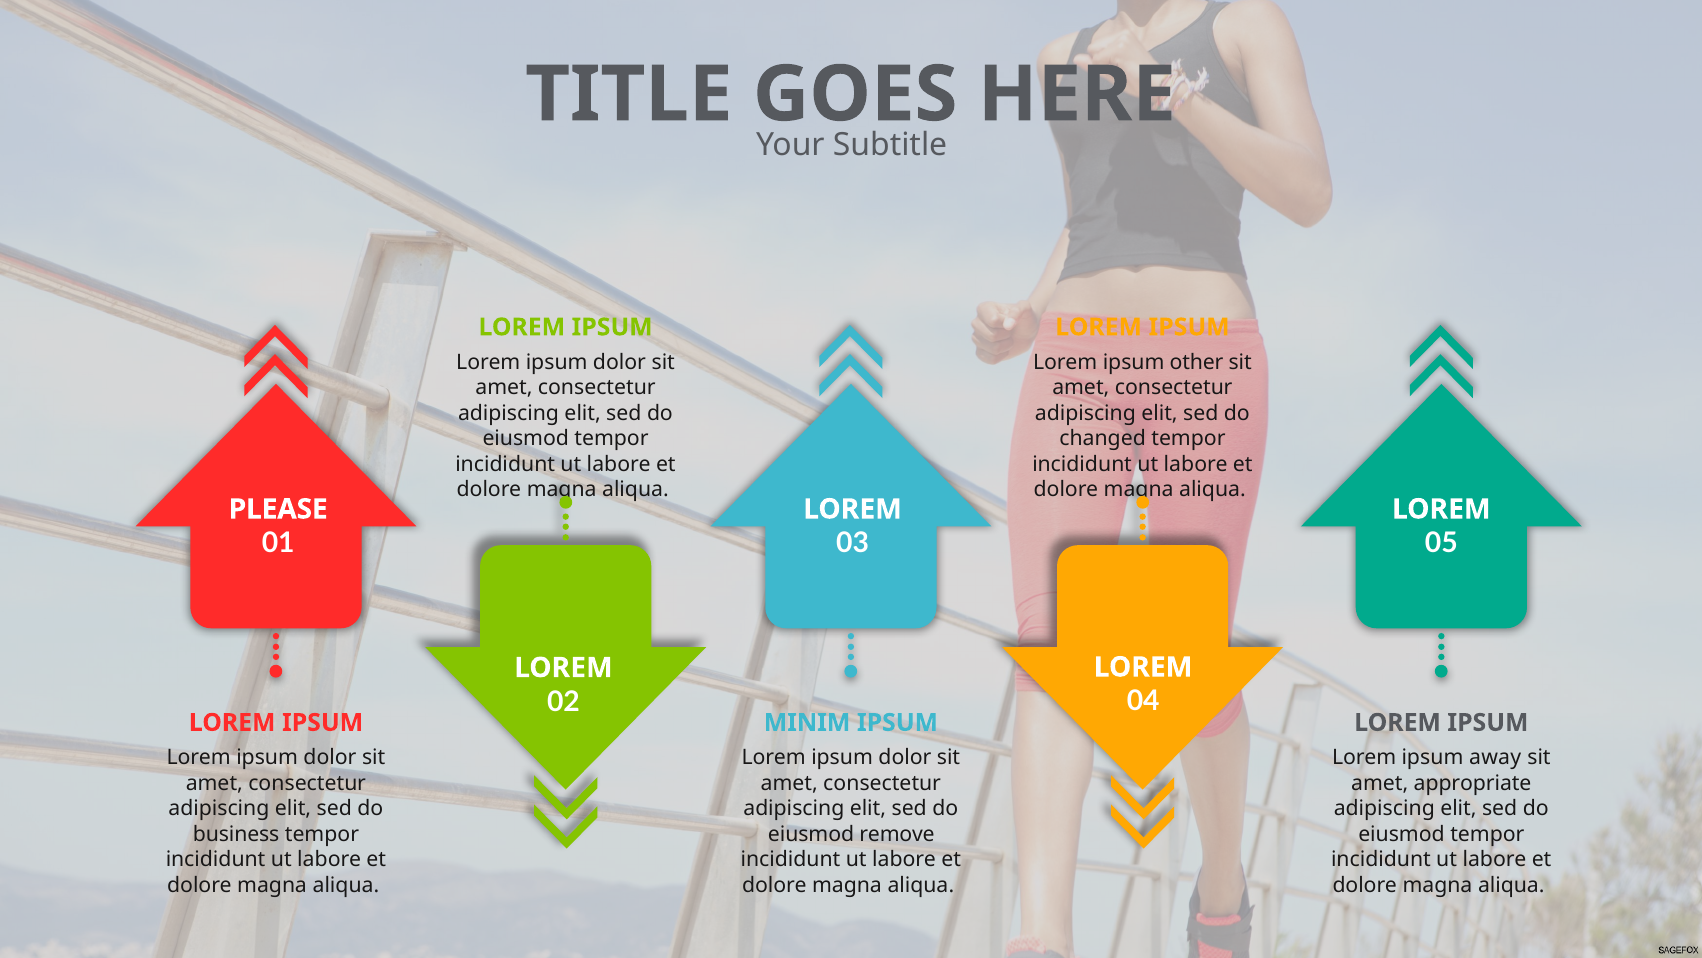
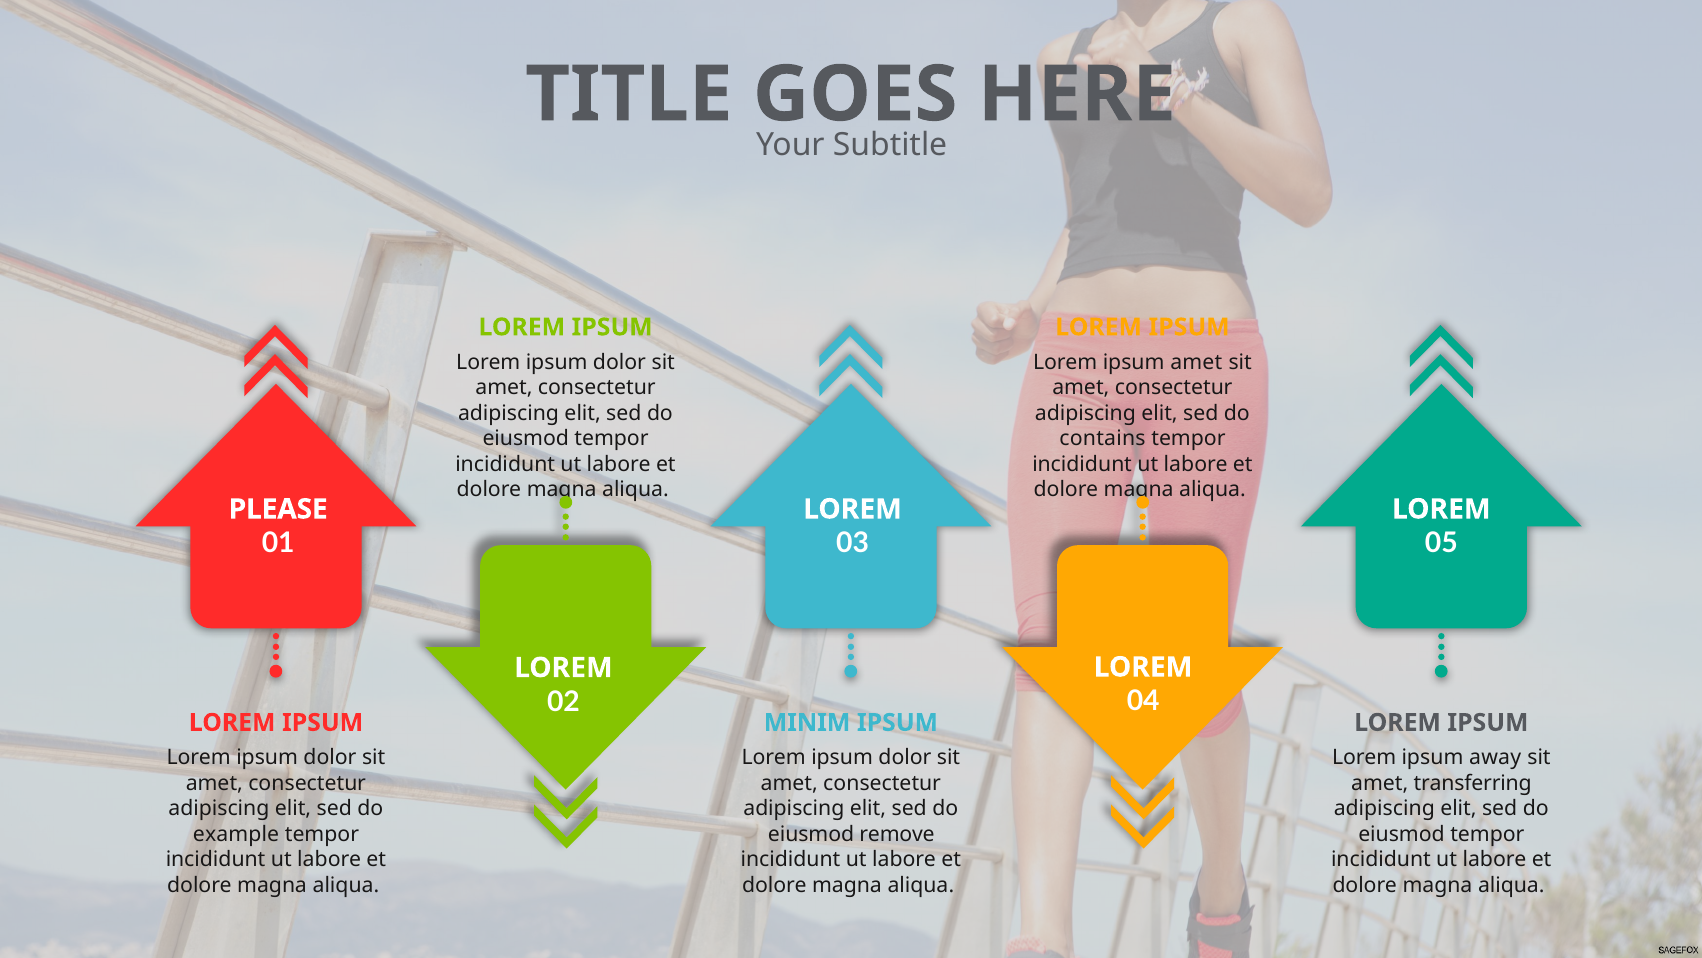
ipsum other: other -> amet
changed: changed -> contains
appropriate: appropriate -> transferring
business: business -> example
